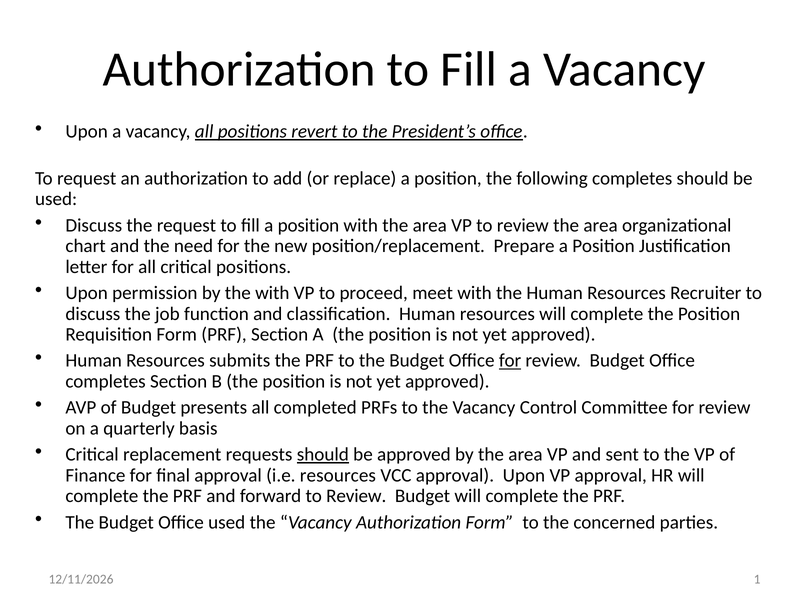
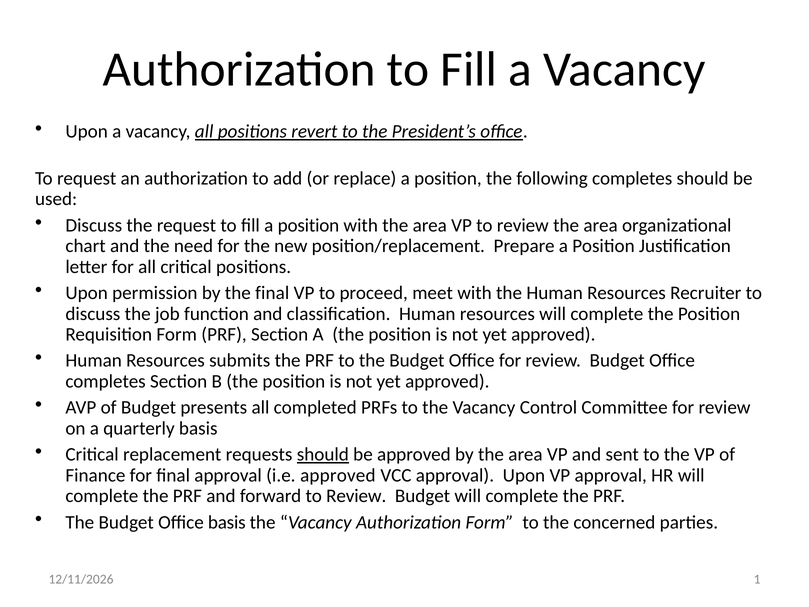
the with: with -> final
for at (510, 361) underline: present -> none
i.e resources: resources -> approved
Office used: used -> basis
